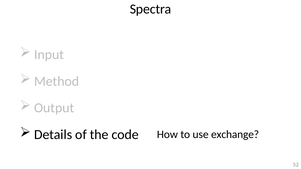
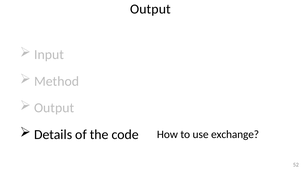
Spectra at (151, 9): Spectra -> Output
